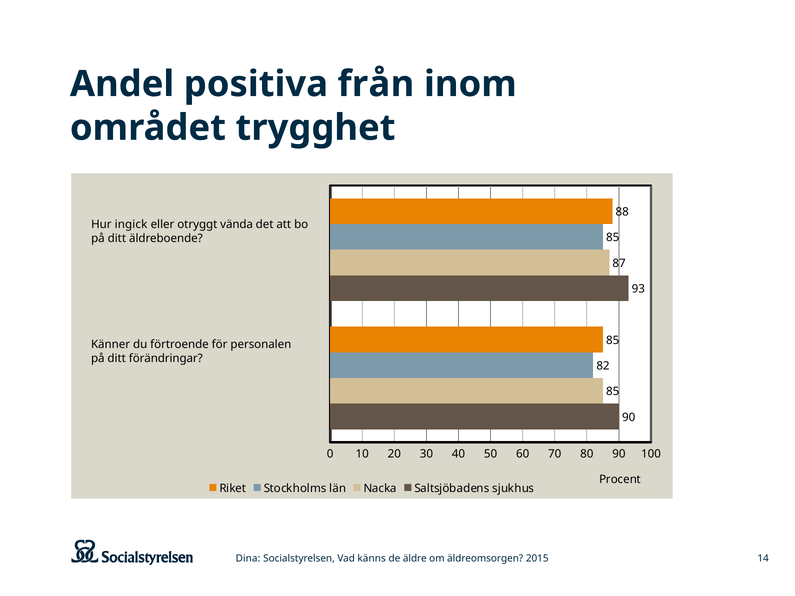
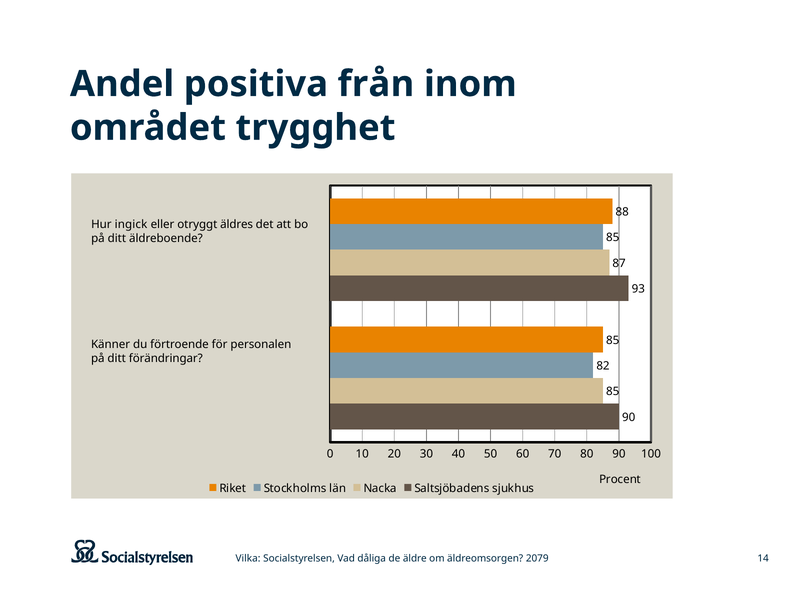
vända: vända -> äldres
Dina: Dina -> Vilka
känns: känns -> dåliga
2015: 2015 -> 2079
